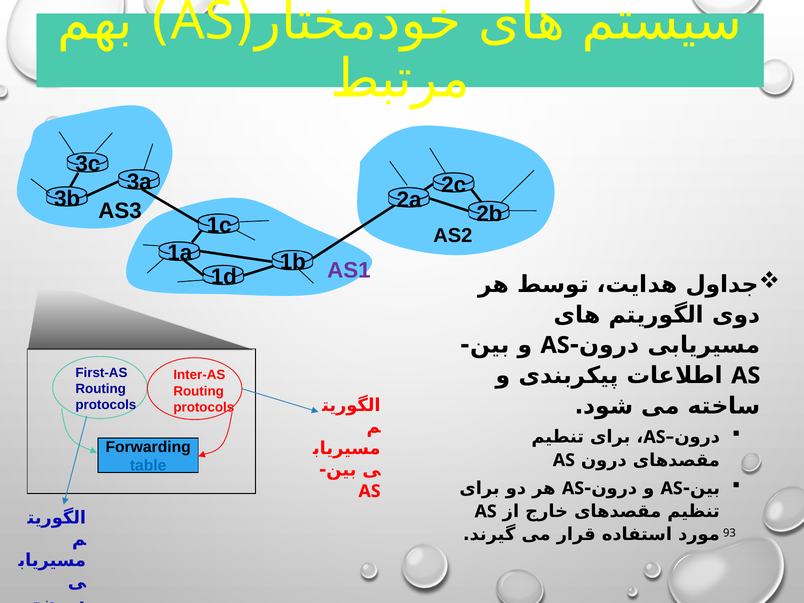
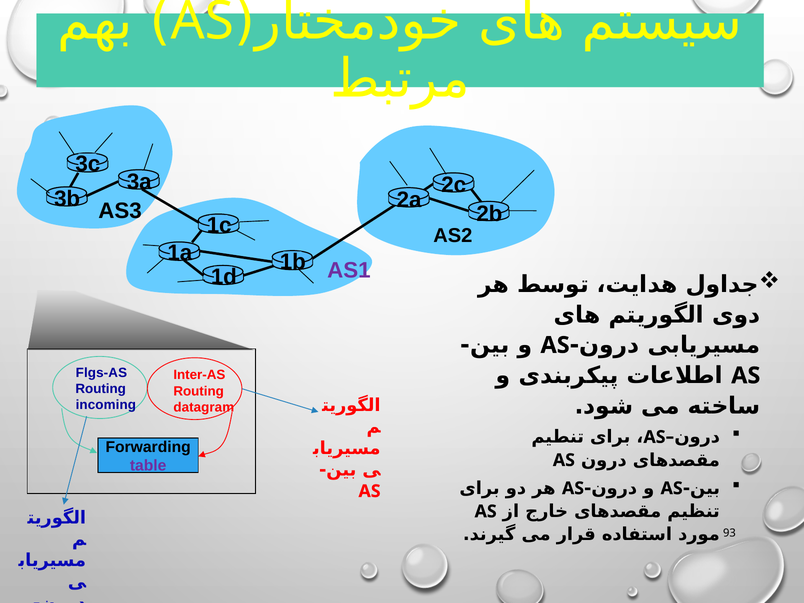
First-AS: First-AS -> Flgs-AS
protocols at (106, 405): protocols -> incoming
protocols at (204, 407): protocols -> datagram
table colour: blue -> purple
